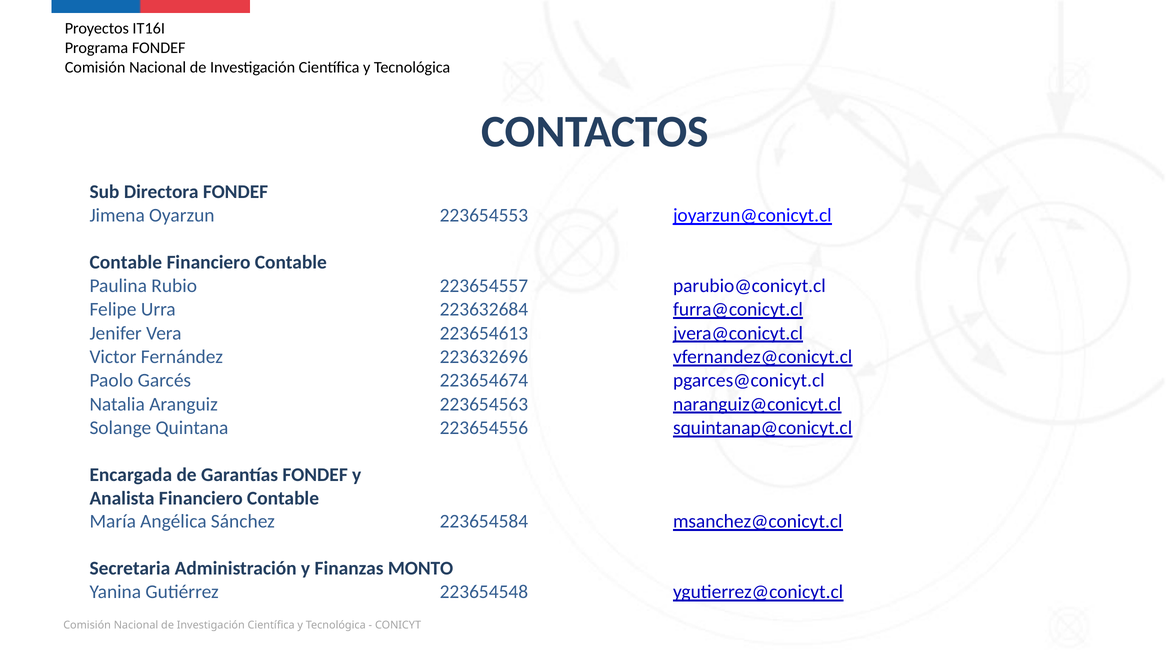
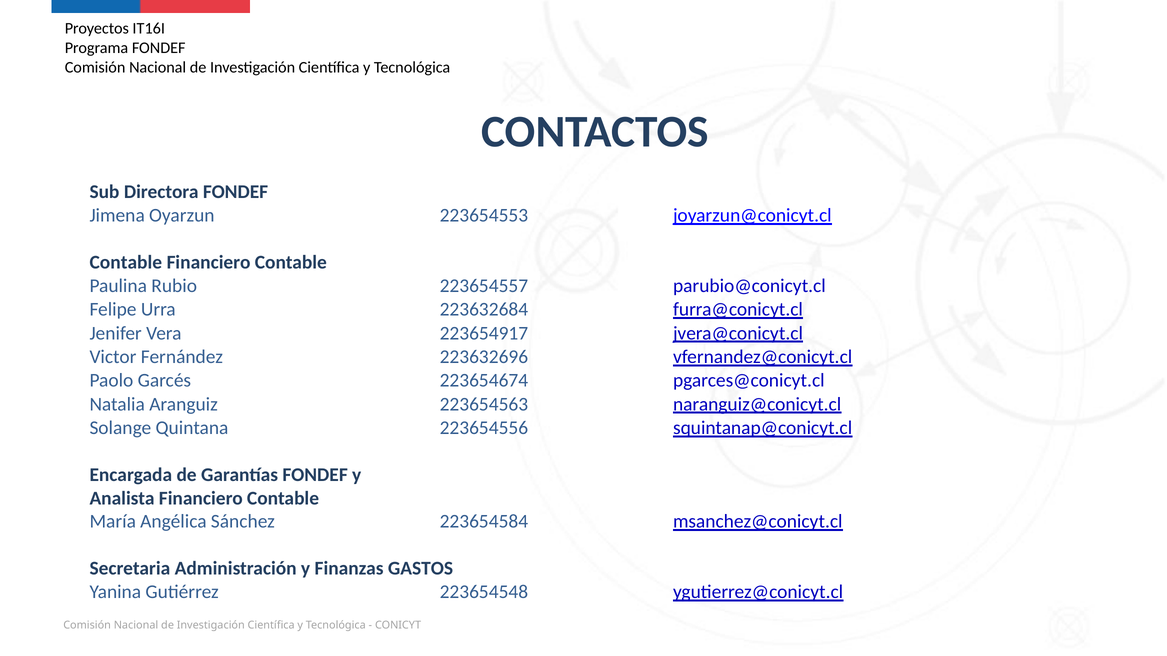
223654613: 223654613 -> 223654917
MONTO: MONTO -> GASTOS
